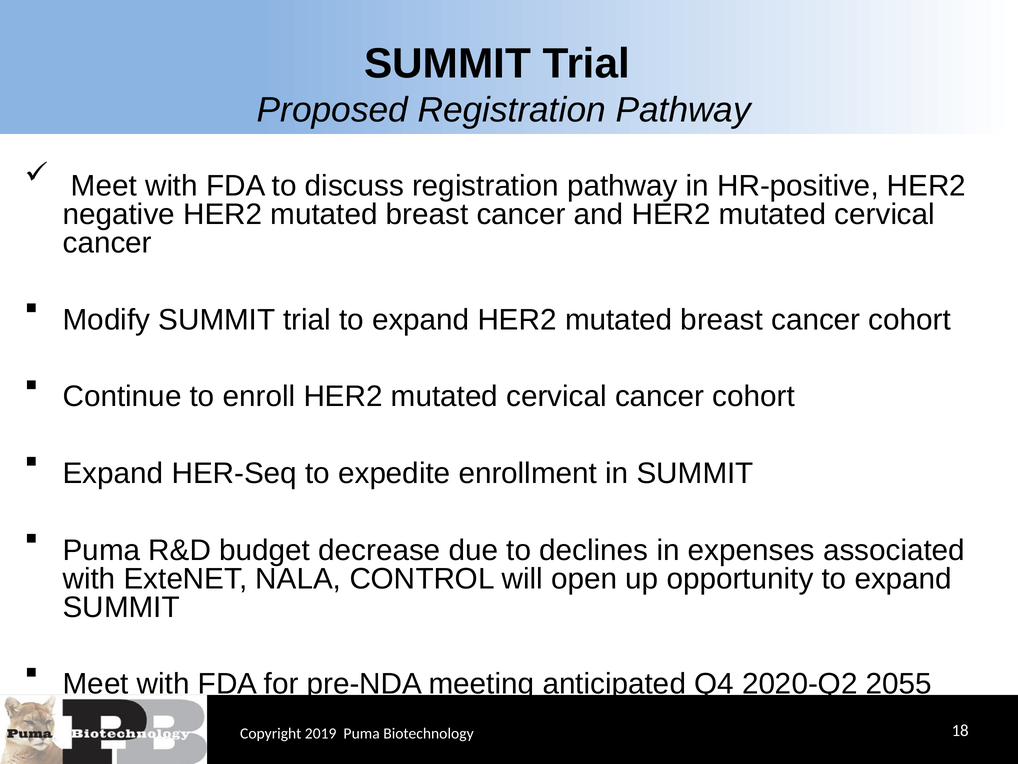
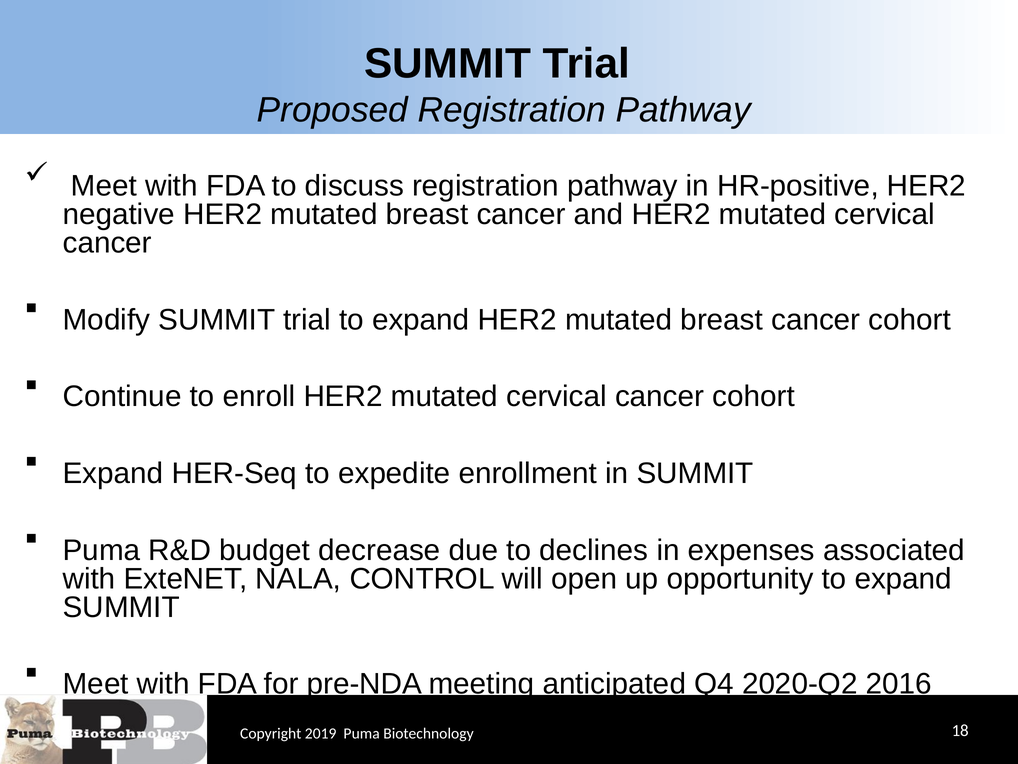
2055: 2055 -> 2016
